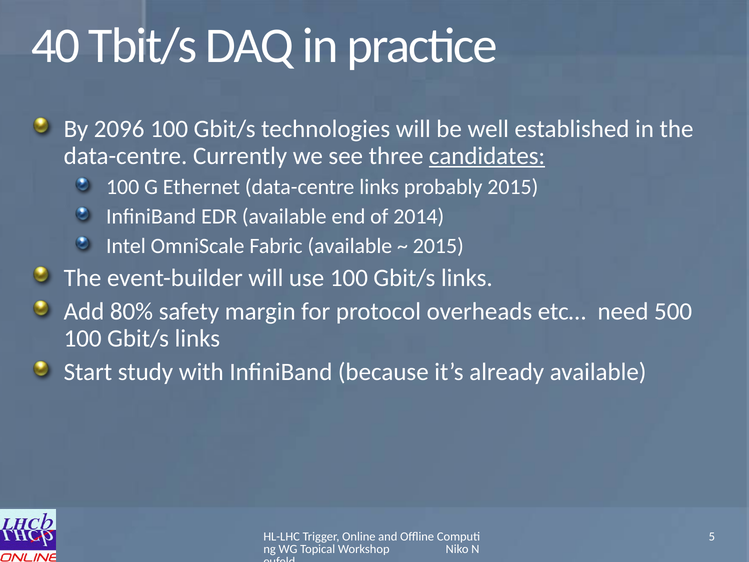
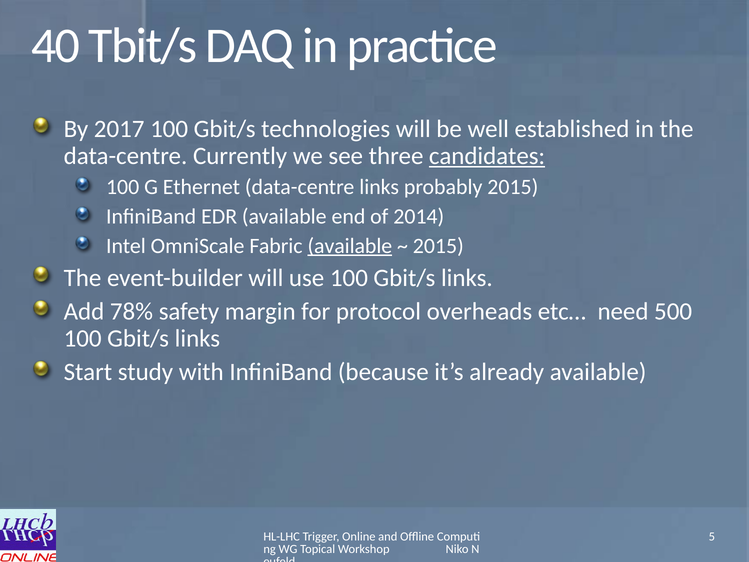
2096: 2096 -> 2017
available at (350, 246) underline: none -> present
80%: 80% -> 78%
